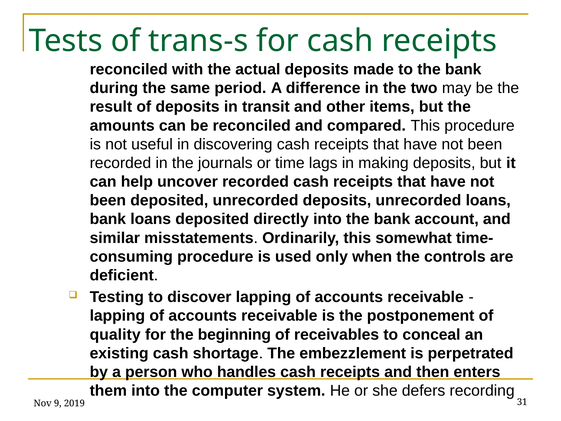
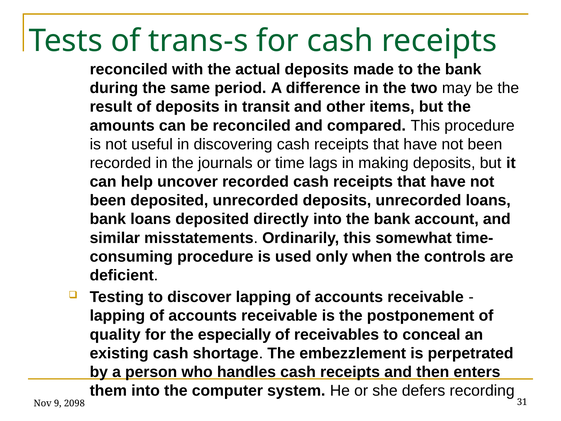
beginning: beginning -> especially
2019: 2019 -> 2098
